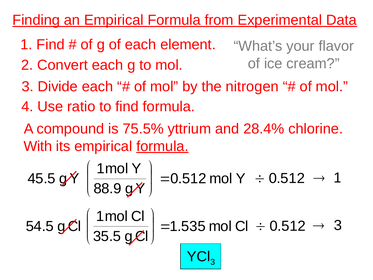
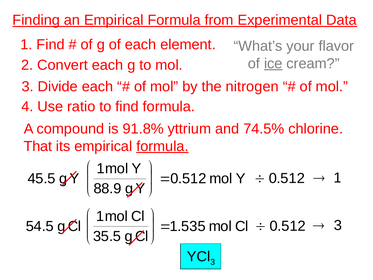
ice underline: none -> present
75.5%: 75.5% -> 91.8%
28.4%: 28.4% -> 74.5%
With: With -> That
